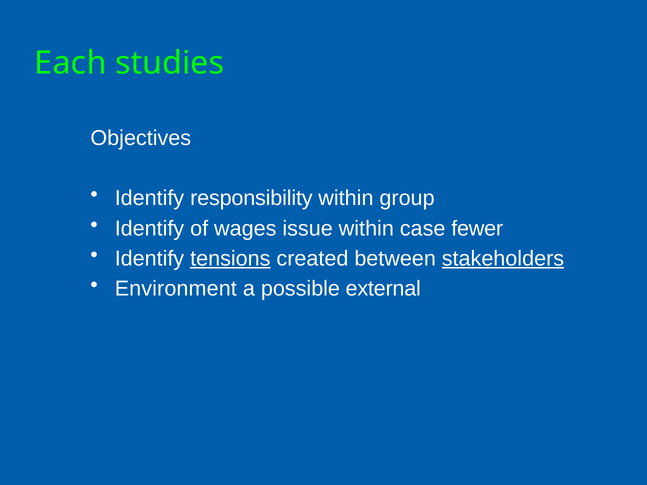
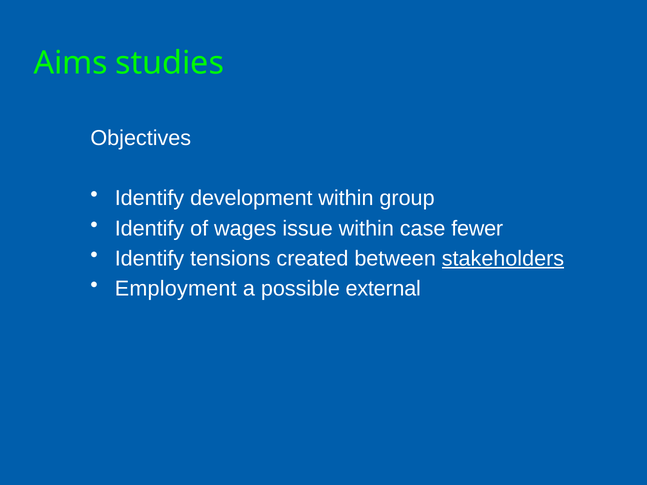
Each: Each -> Aims
responsibility: responsibility -> development
tensions underline: present -> none
Environment: Environment -> Employment
